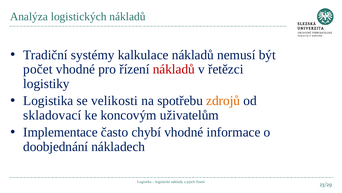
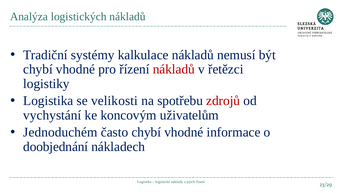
počet at (38, 69): počet -> chybí
zdrojů colour: orange -> red
skladovací: skladovací -> vychystání
Implementace: Implementace -> Jednoduchém
